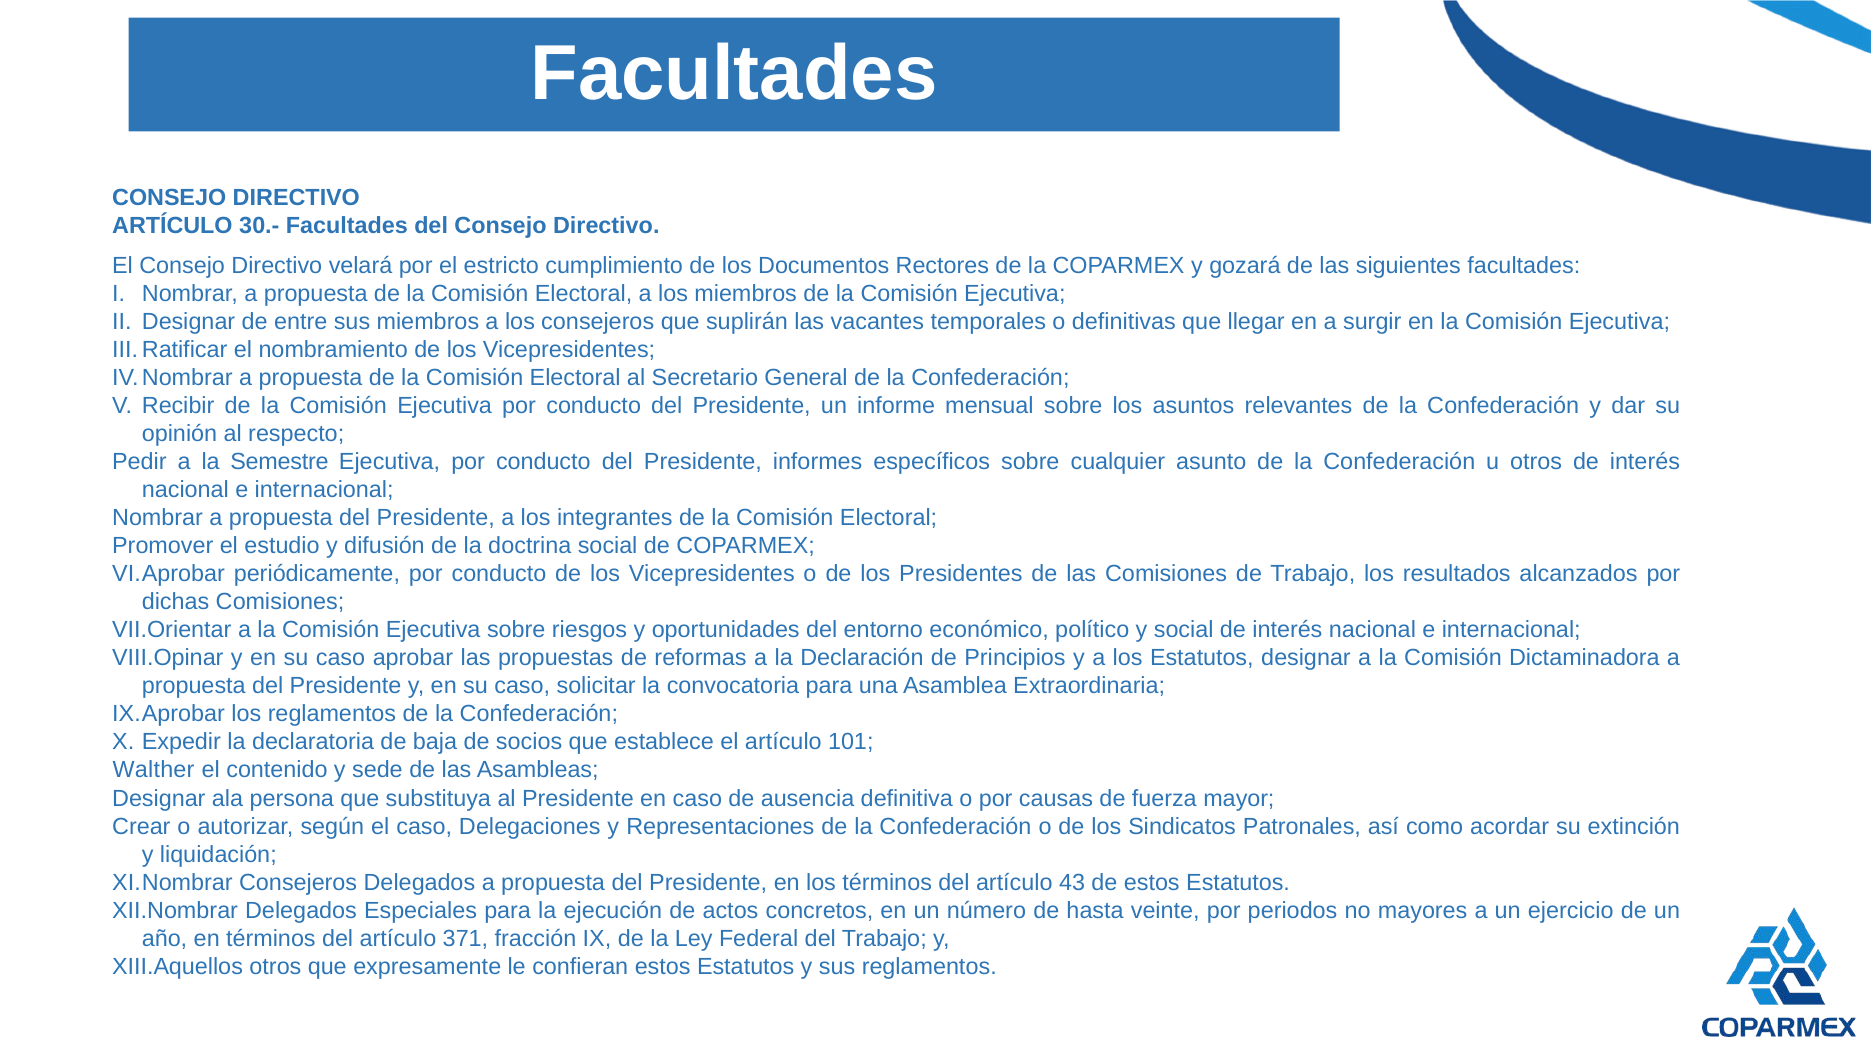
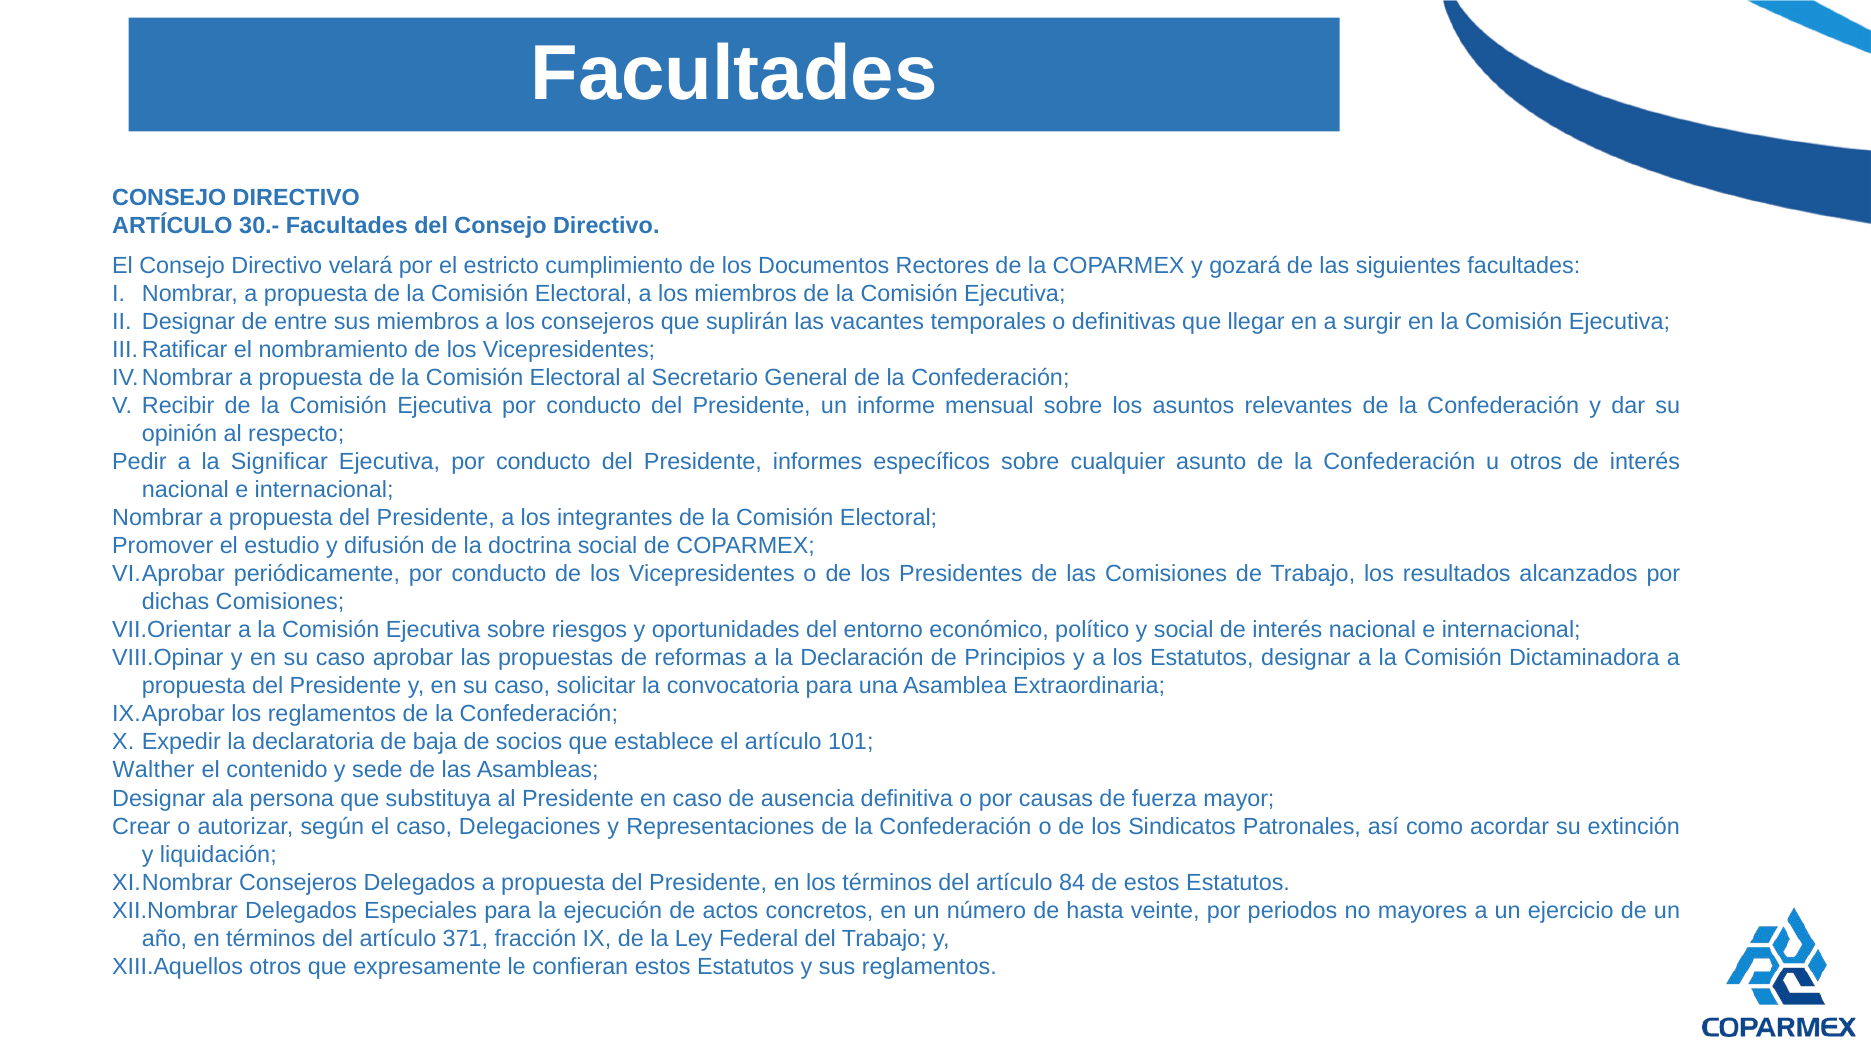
Semestre: Semestre -> Significar
43: 43 -> 84
